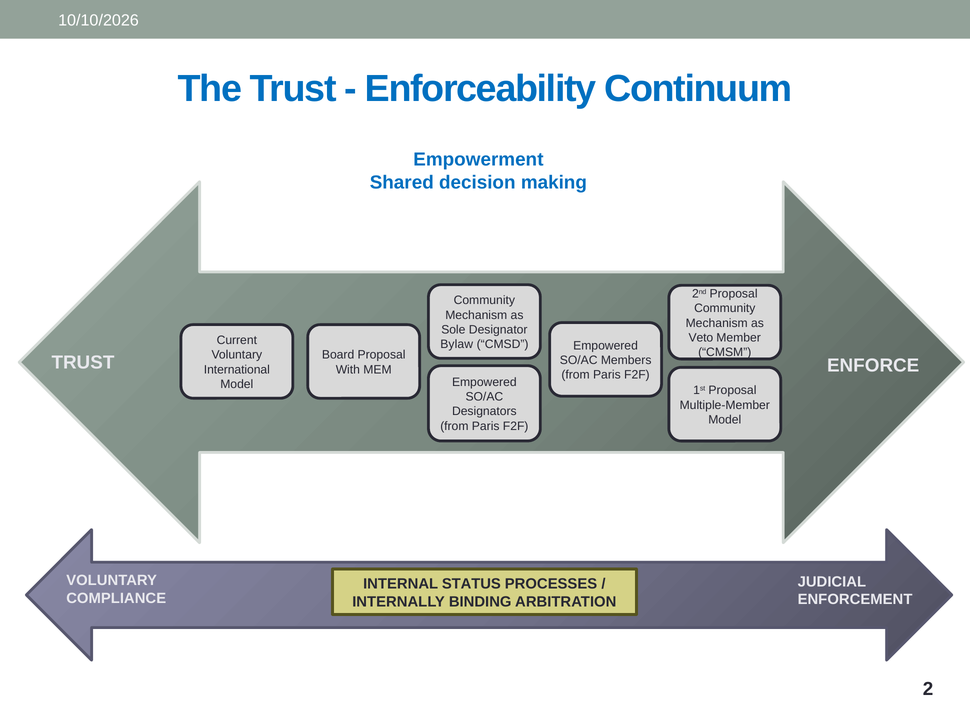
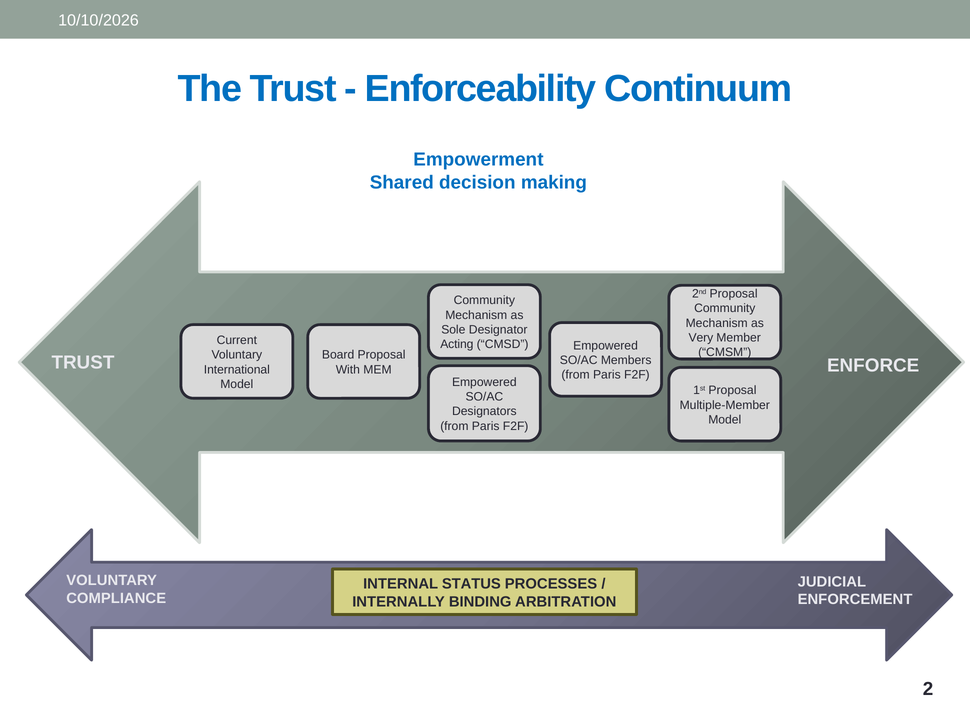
Veto: Veto -> Very
Bylaw: Bylaw -> Acting
